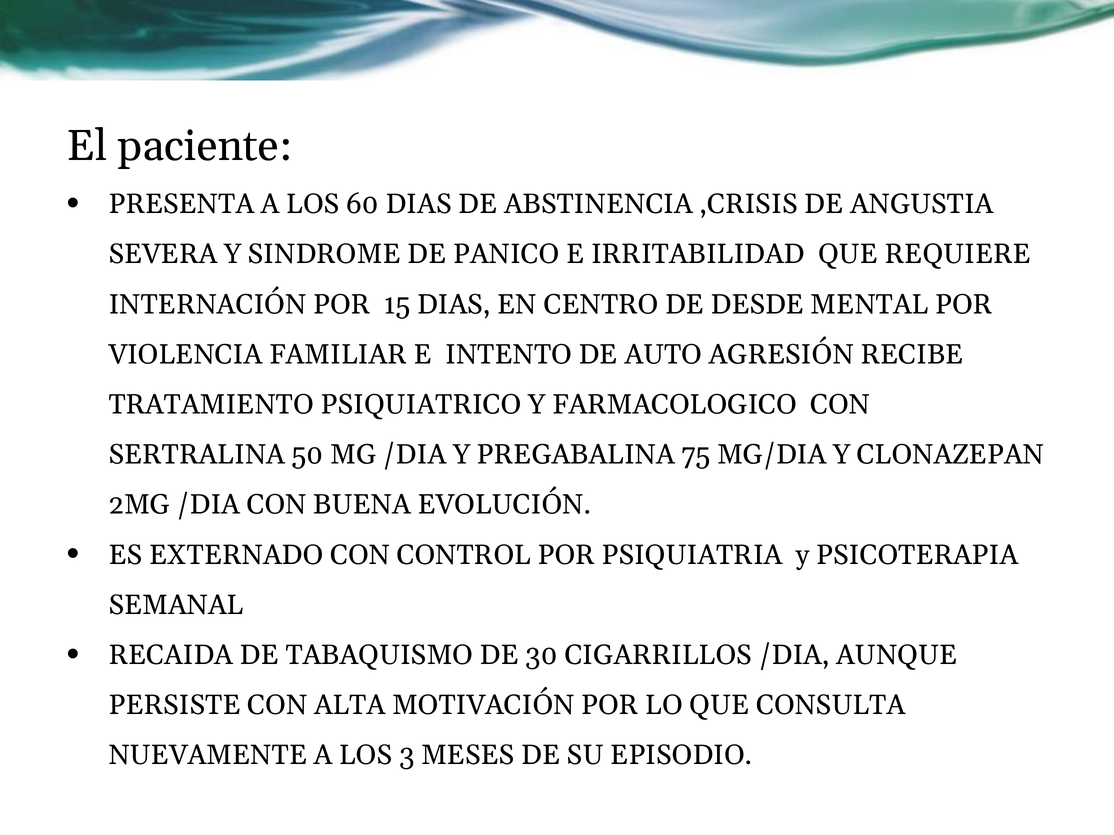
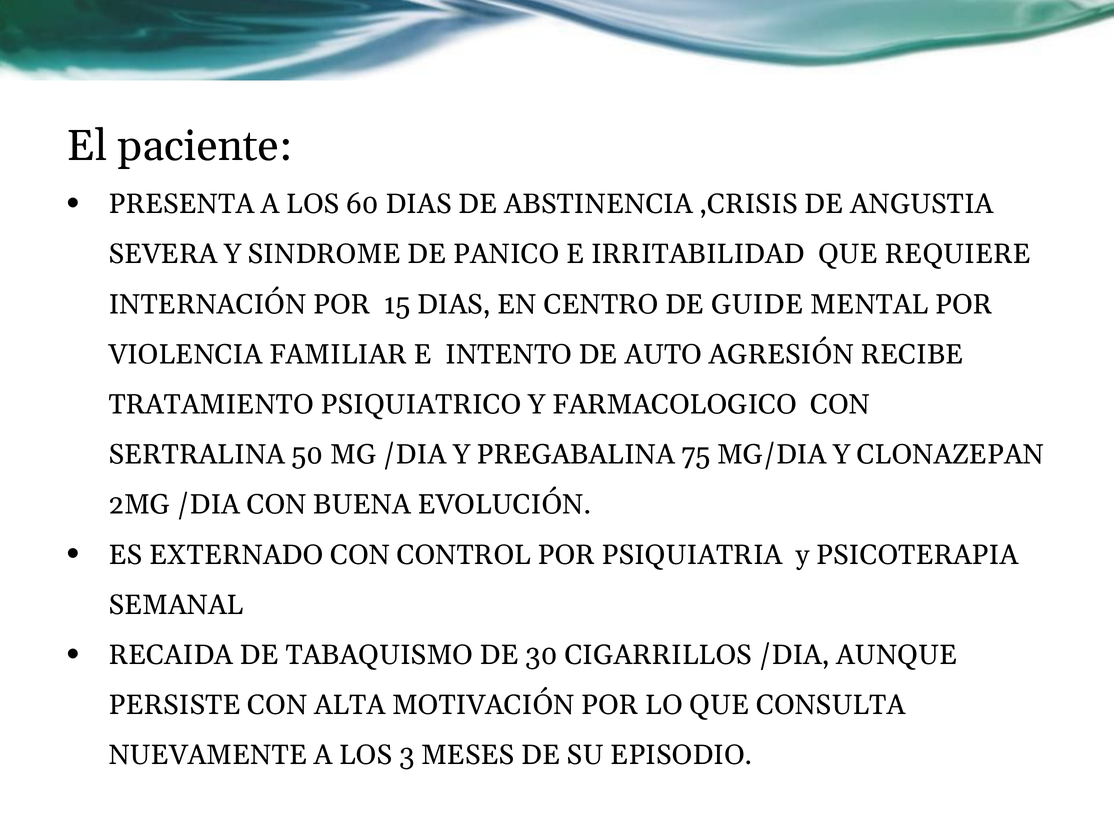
DESDE: DESDE -> GUIDE
